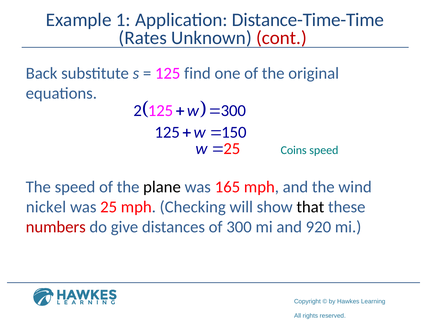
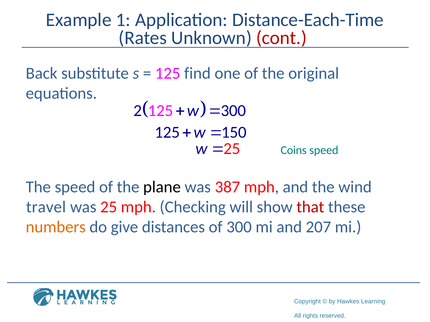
Distance-Time-Time: Distance-Time-Time -> Distance-Each-Time
165: 165 -> 387
nickel: nickel -> travel
that colour: black -> red
numbers colour: red -> orange
920: 920 -> 207
